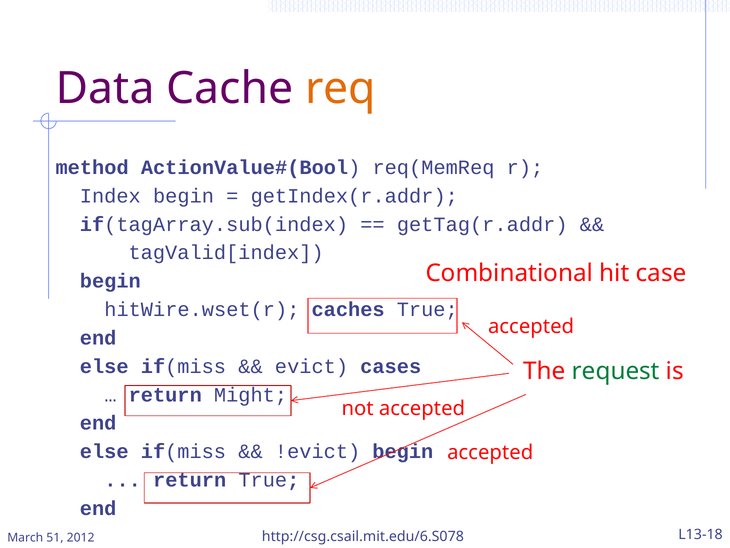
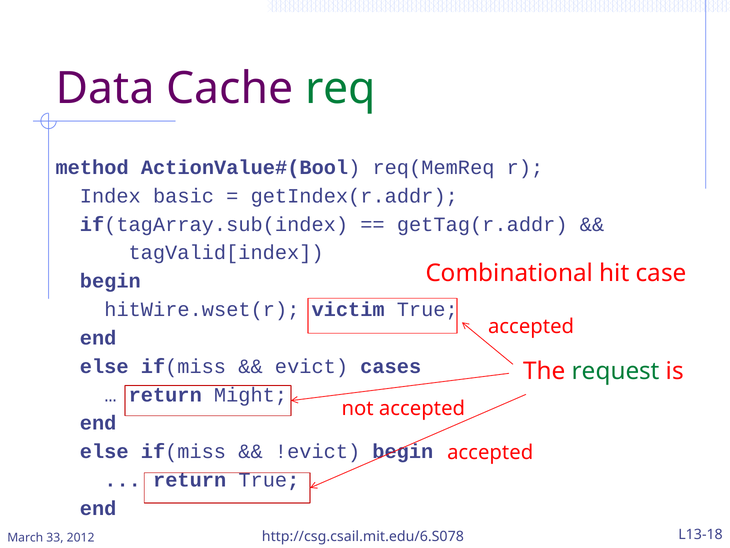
req colour: orange -> green
Index begin: begin -> basic
caches: caches -> victim
51: 51 -> 33
